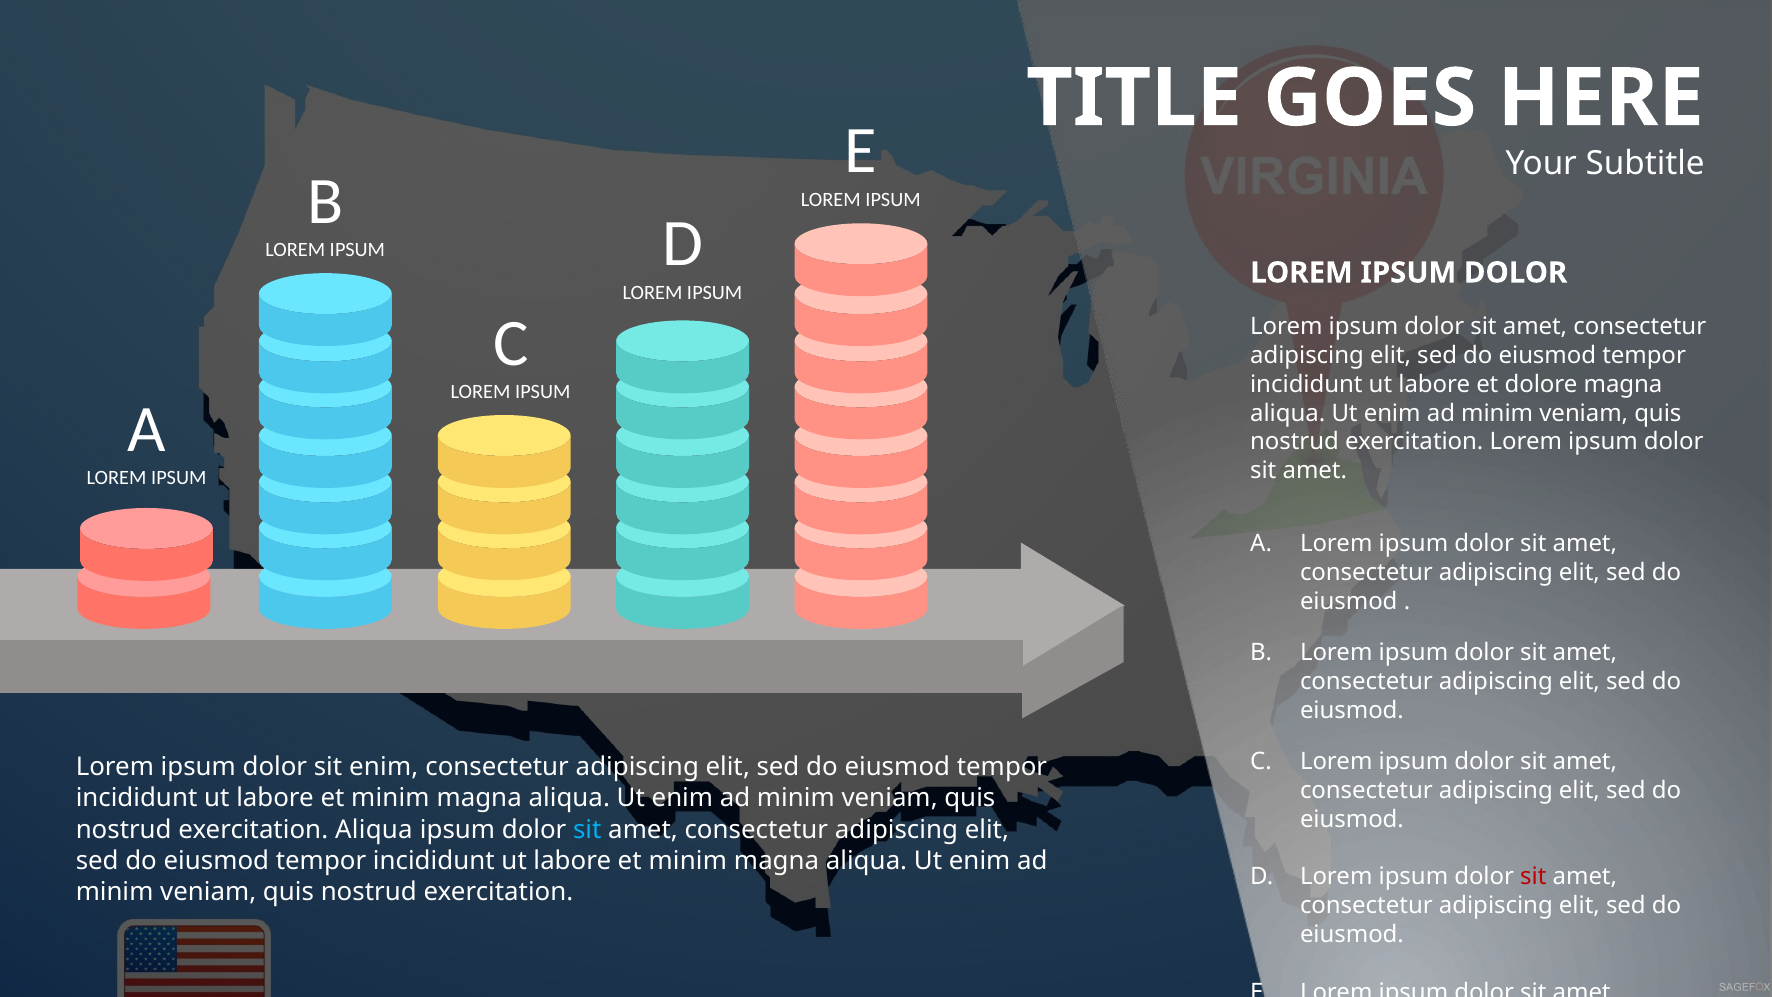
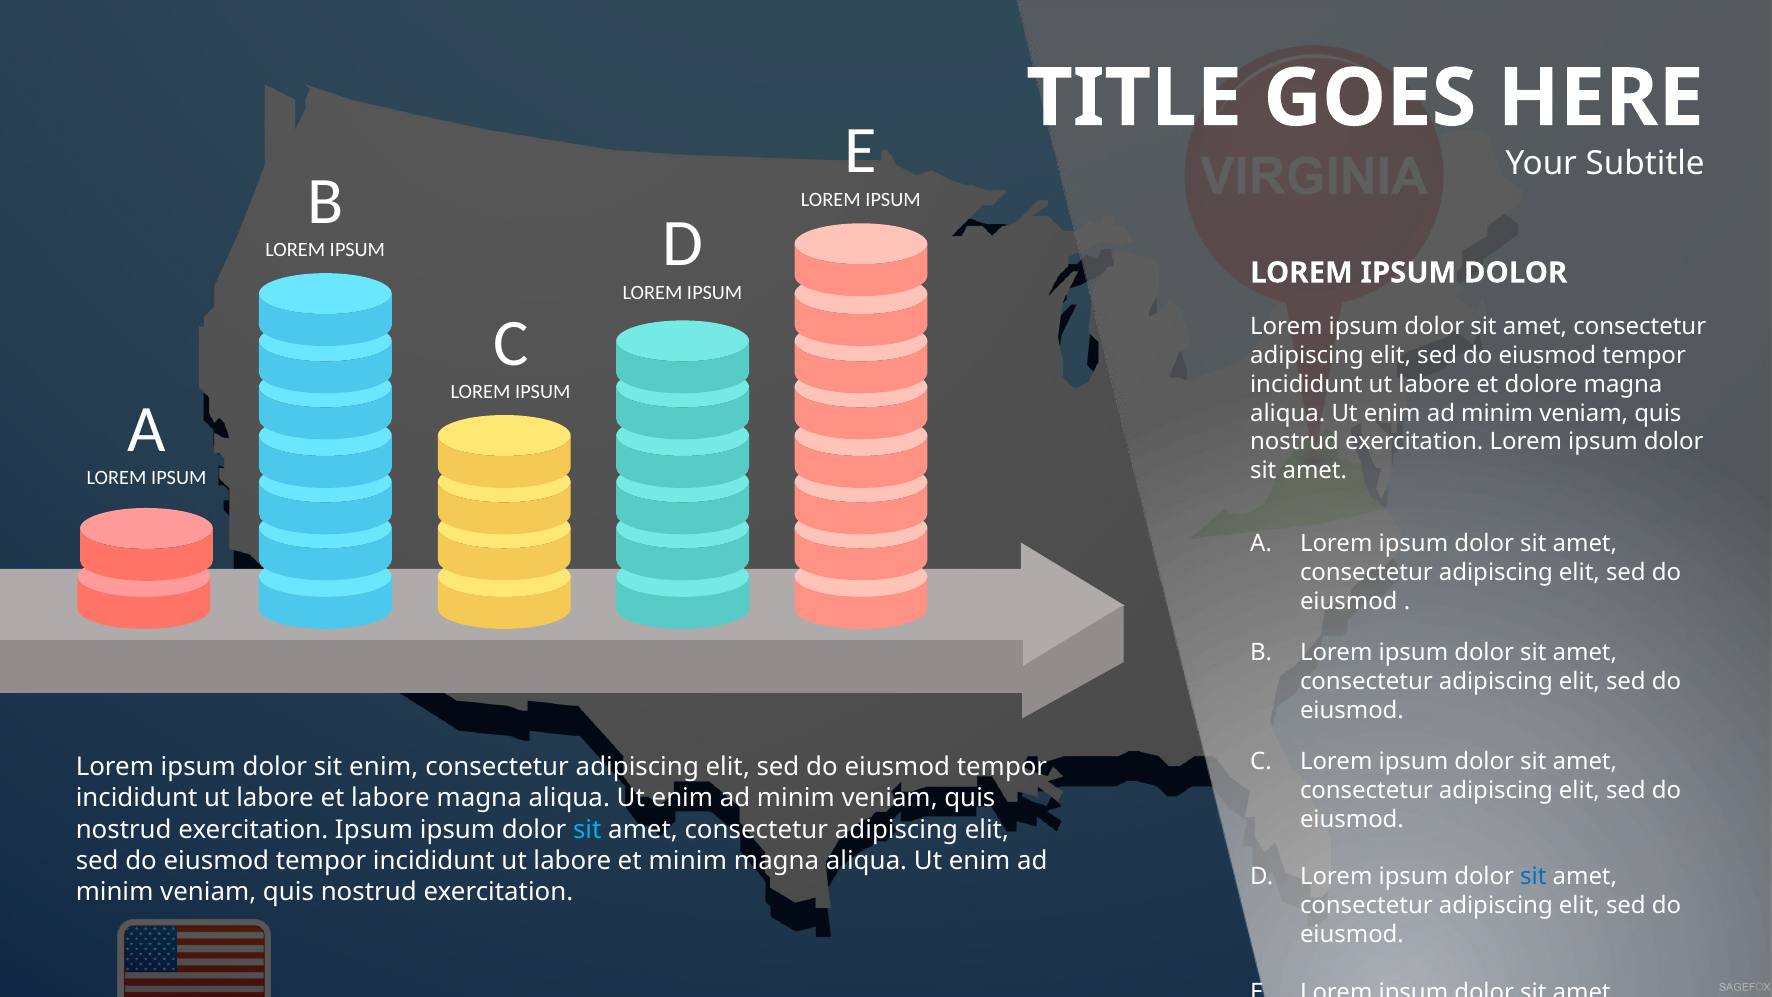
minim at (390, 798): minim -> labore
exercitation Aliqua: Aliqua -> Ipsum
sit at (1533, 877) colour: red -> blue
